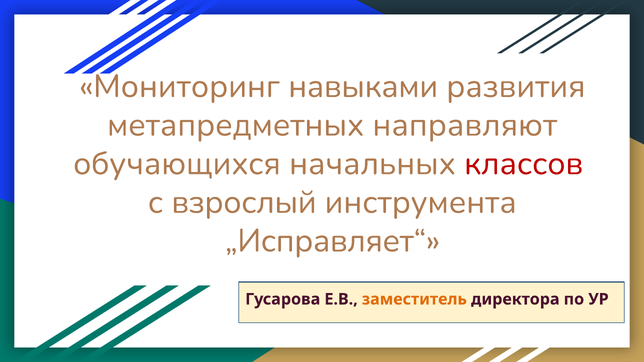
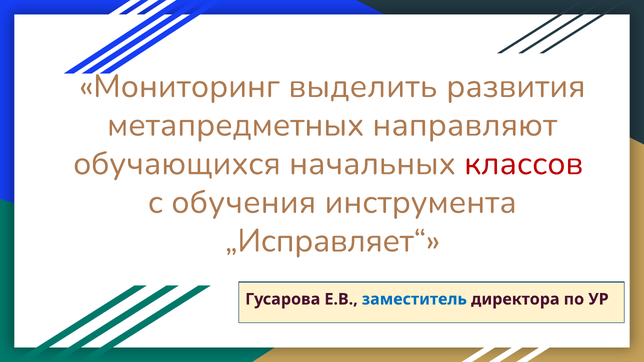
навыками: навыками -> выделить
взрослый: взрослый -> обучения
заместитель colour: orange -> blue
